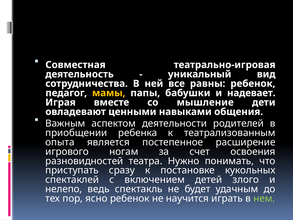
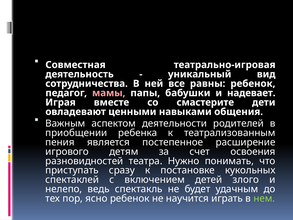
мамы colour: yellow -> pink
мышление: мышление -> смастерите
опыта: опыта -> пения
ногам: ногам -> детям
